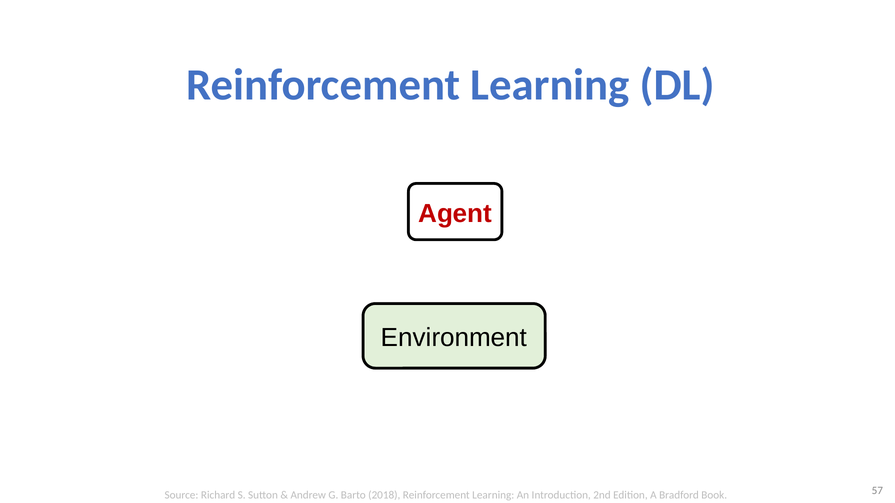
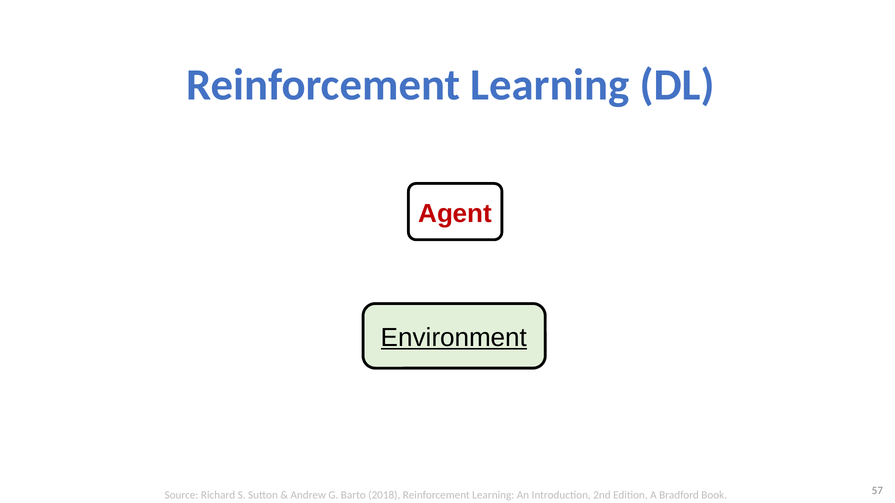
Environment underline: none -> present
